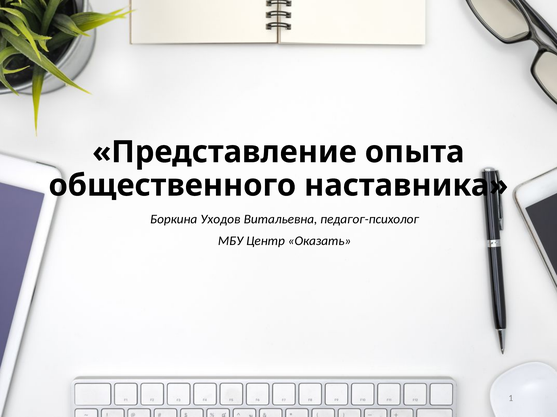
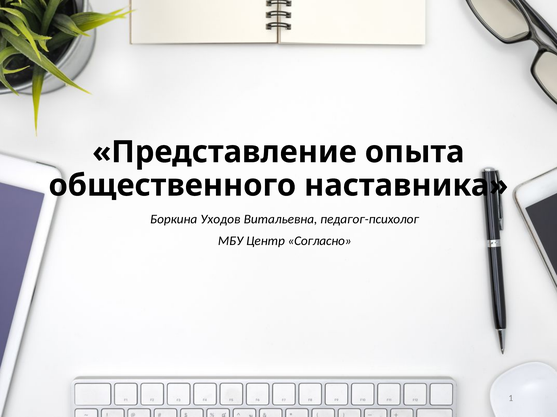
Оказать: Оказать -> Согласно
